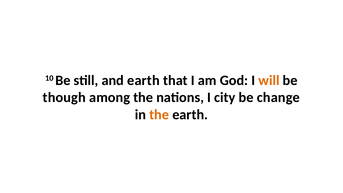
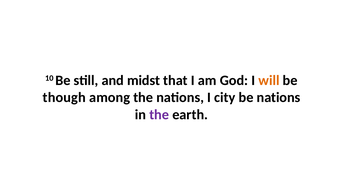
and earth: earth -> midst
be change: change -> nations
the at (159, 115) colour: orange -> purple
